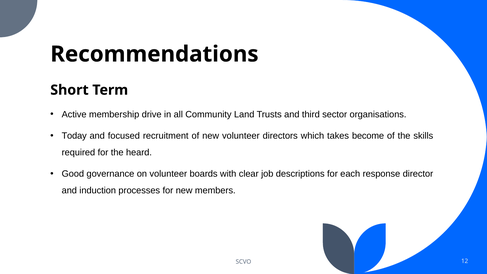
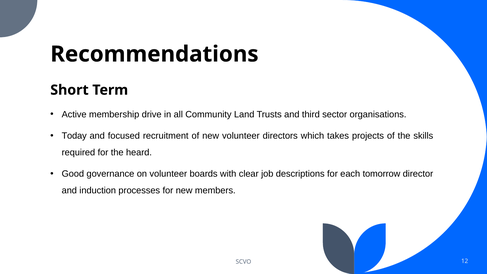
become: become -> projects
response: response -> tomorrow
